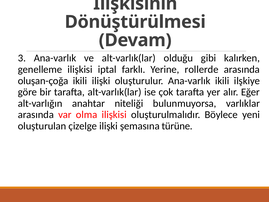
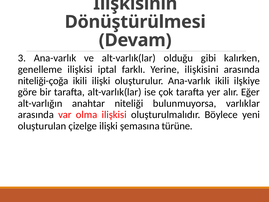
rollerde: rollerde -> ilişkisini
oluşan-çoğa: oluşan-çoğa -> niteliği-çoğa
